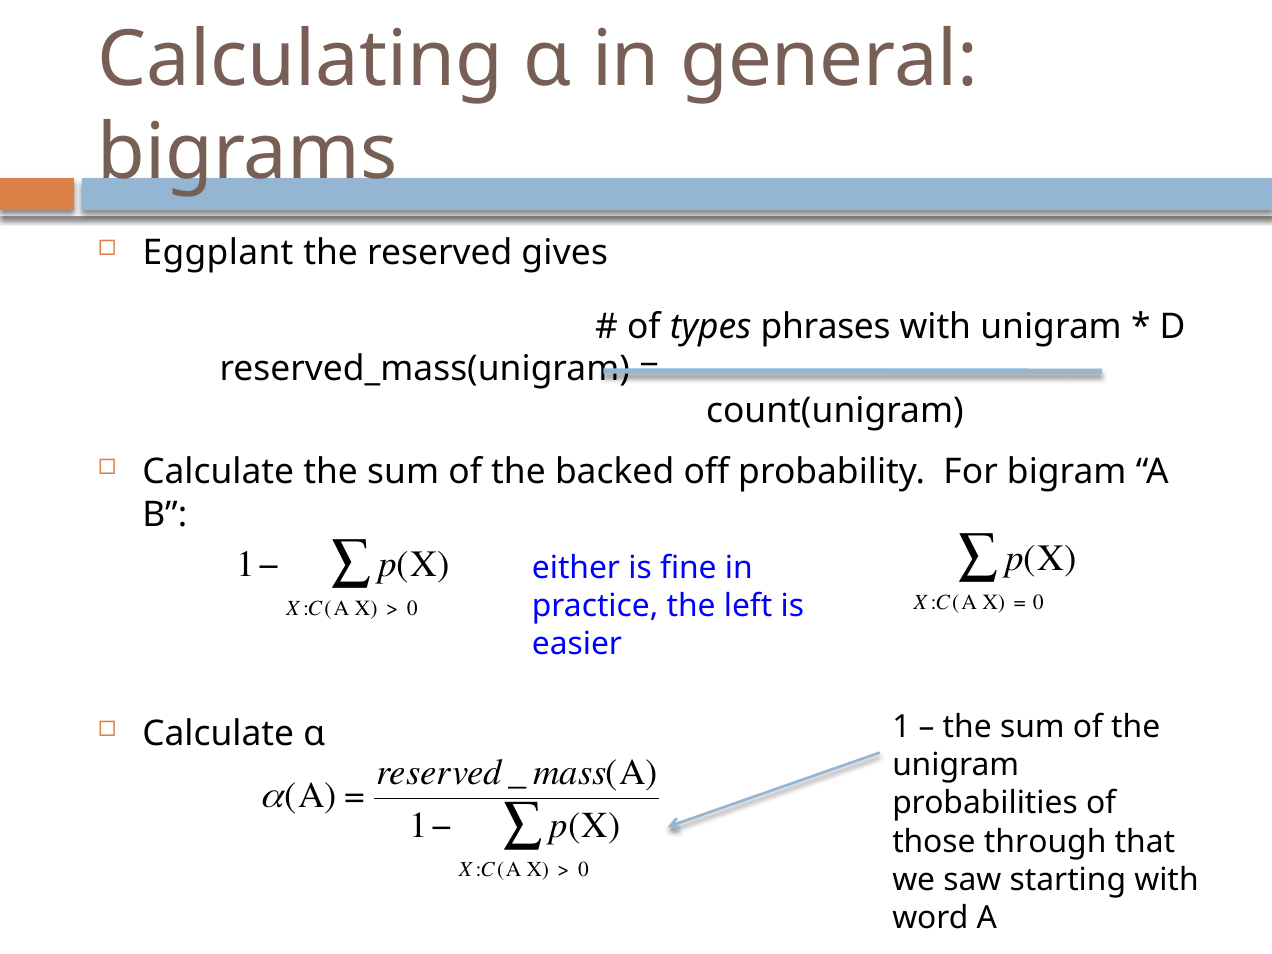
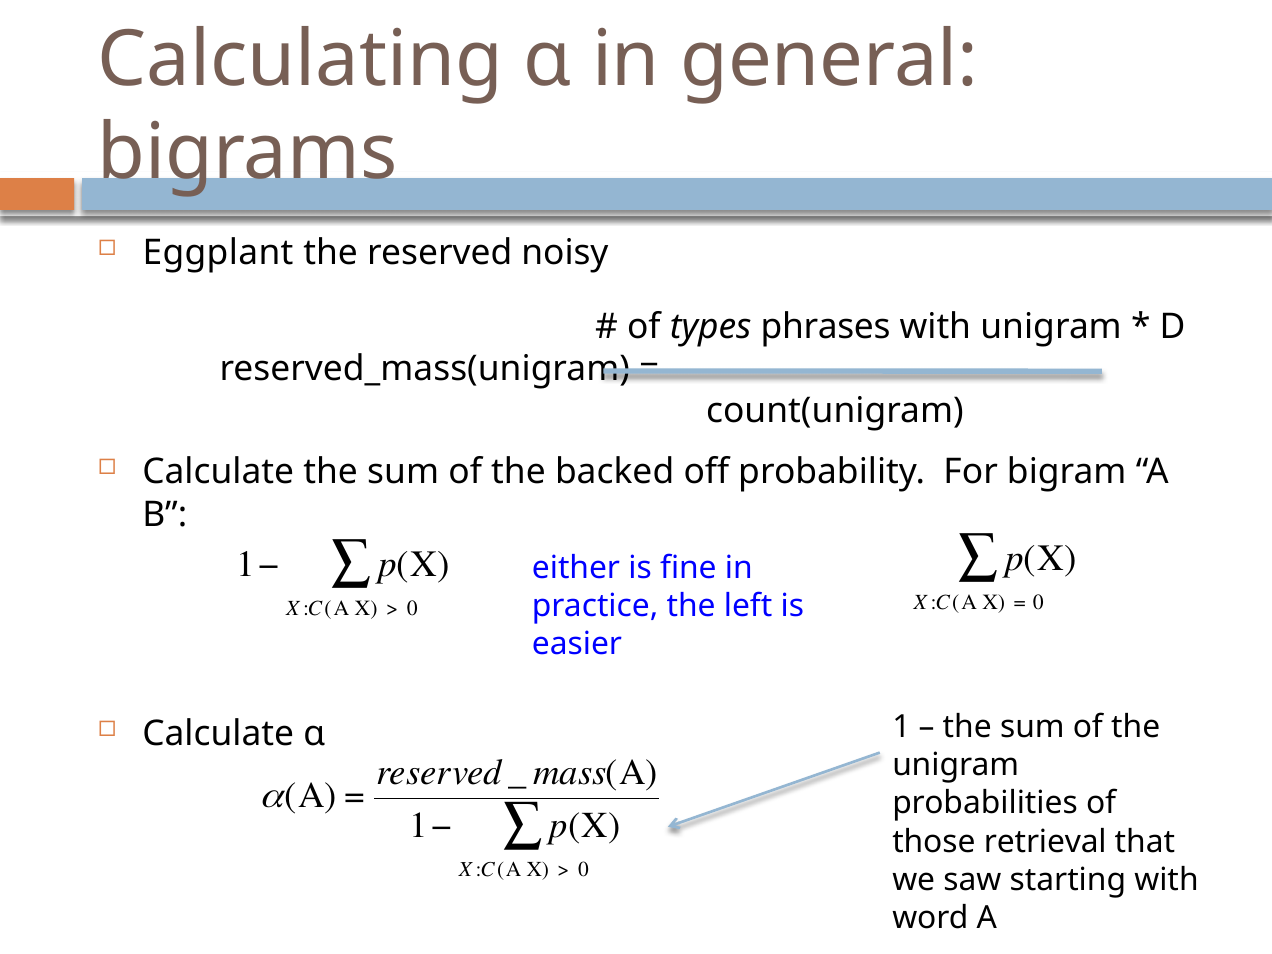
gives: gives -> noisy
through: through -> retrieval
